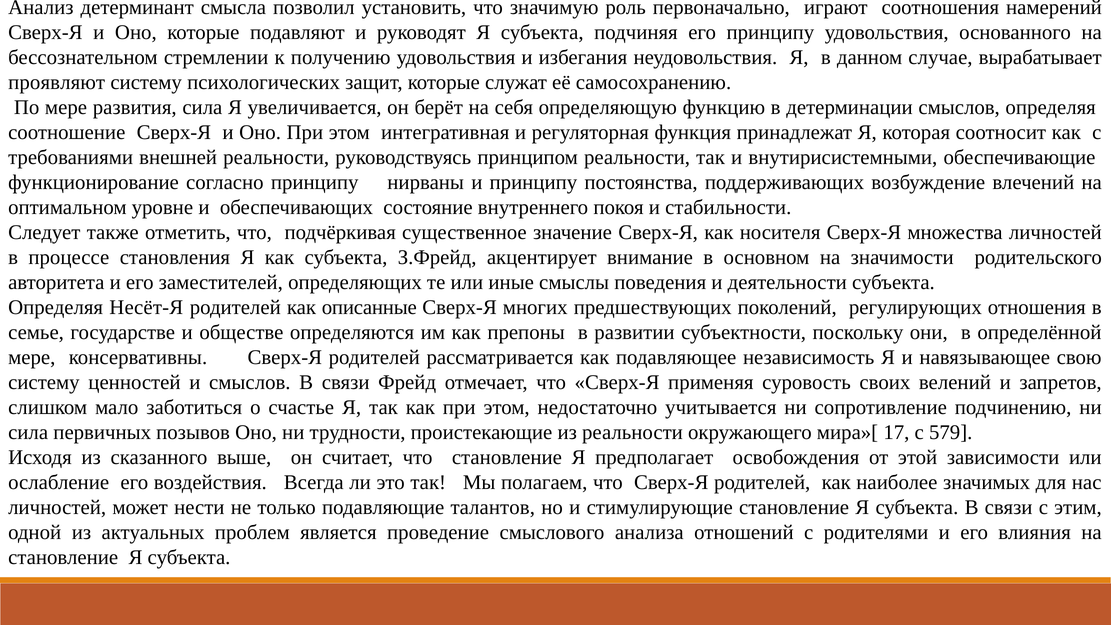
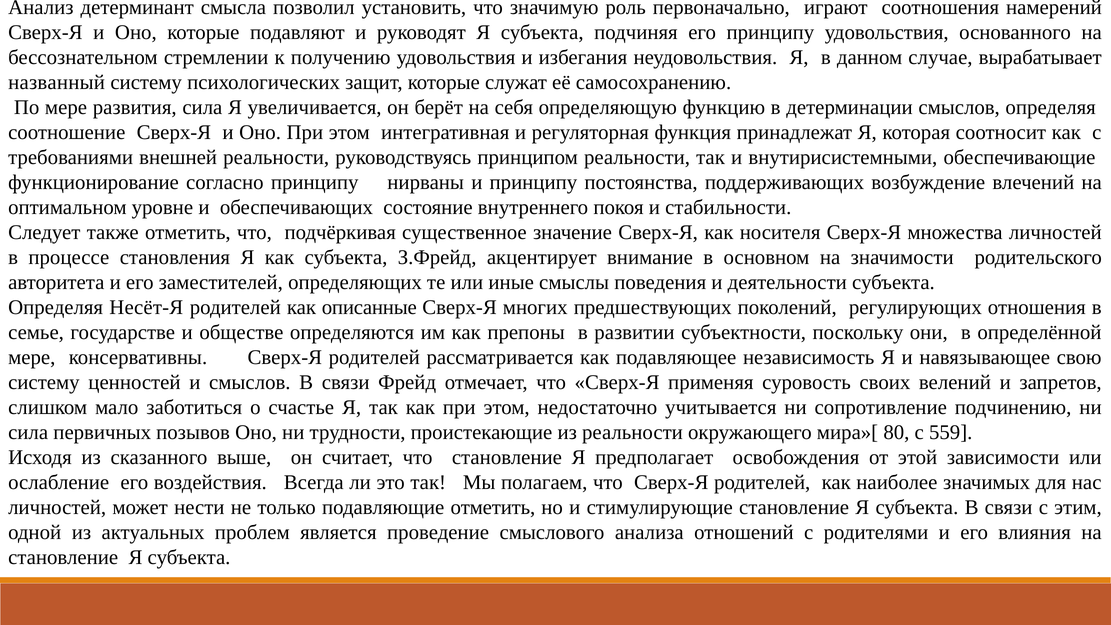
проявляют: проявляют -> названный
17: 17 -> 80
579: 579 -> 559
подавляющие талантов: талантов -> отметить
